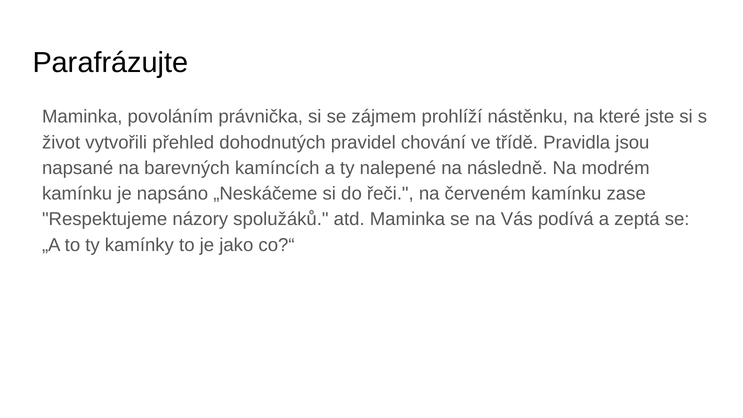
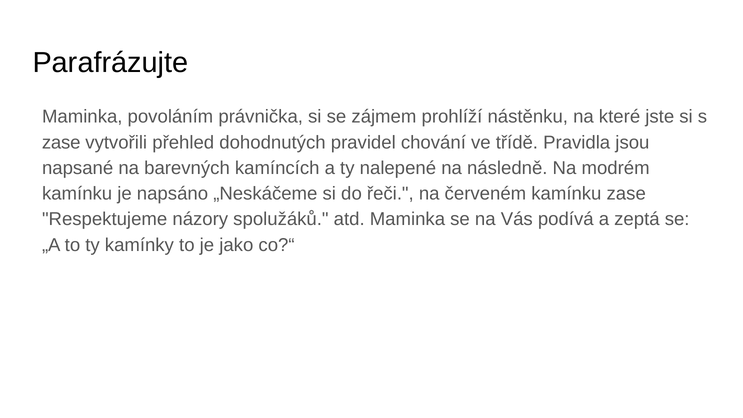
život at (61, 142): život -> zase
